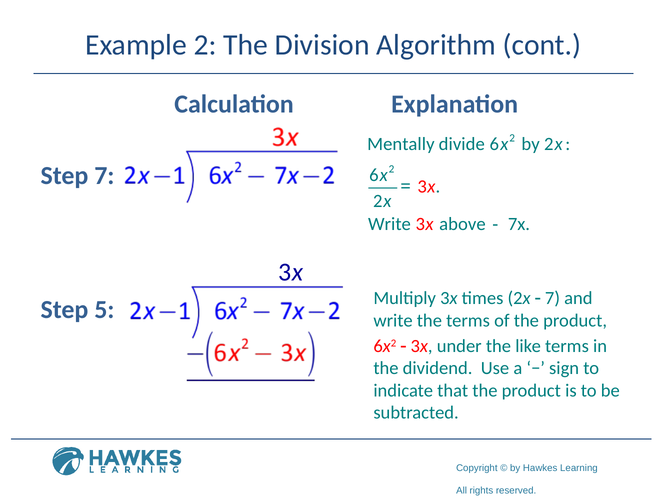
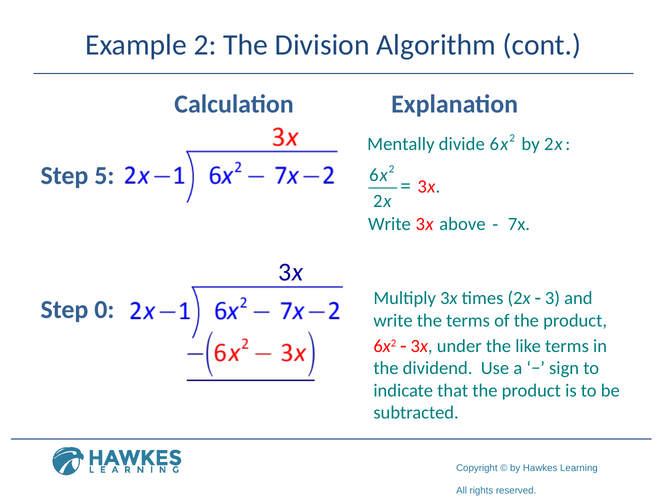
Step 7: 7 -> 5
7 at (552, 299): 7 -> 3
5: 5 -> 0
